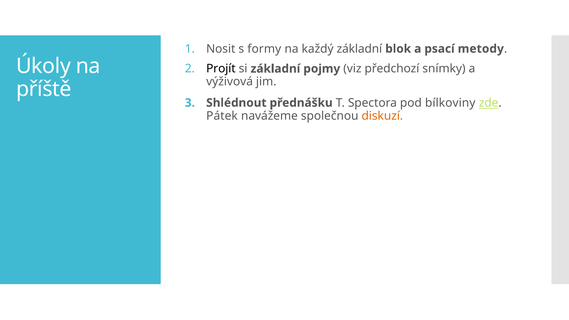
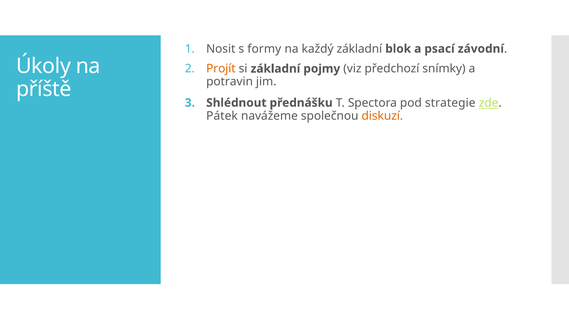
metody: metody -> závodní
Projít colour: black -> orange
výživová: výživová -> potravin
bílkoviny: bílkoviny -> strategie
